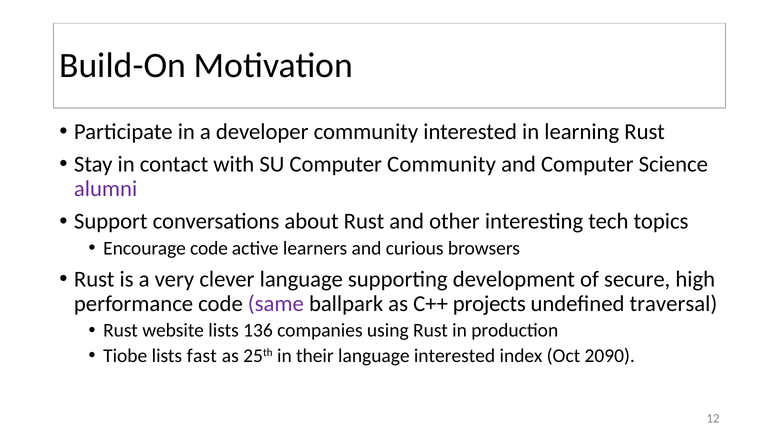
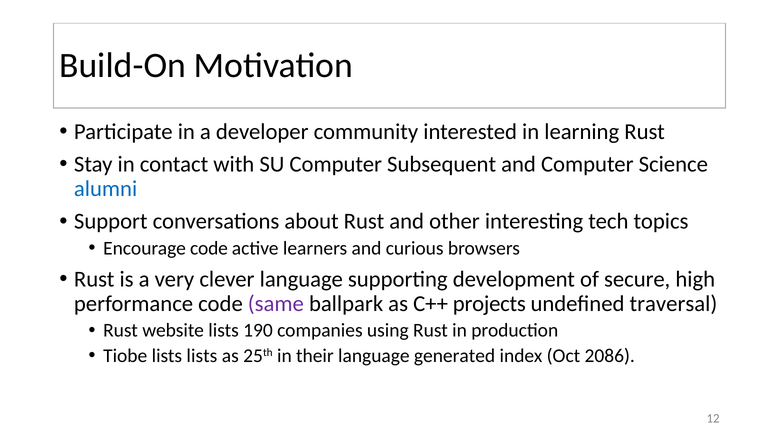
Computer Community: Community -> Subsequent
alumni colour: purple -> blue
136: 136 -> 190
lists fast: fast -> lists
language interested: interested -> generated
2090: 2090 -> 2086
